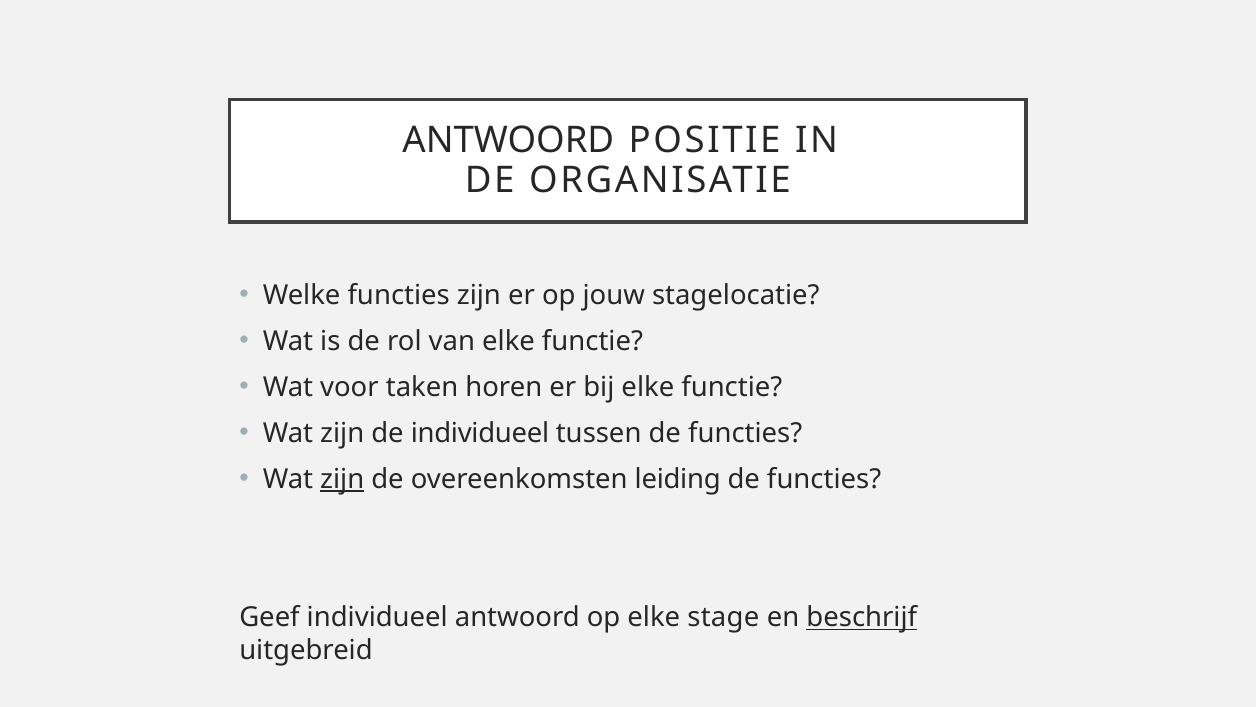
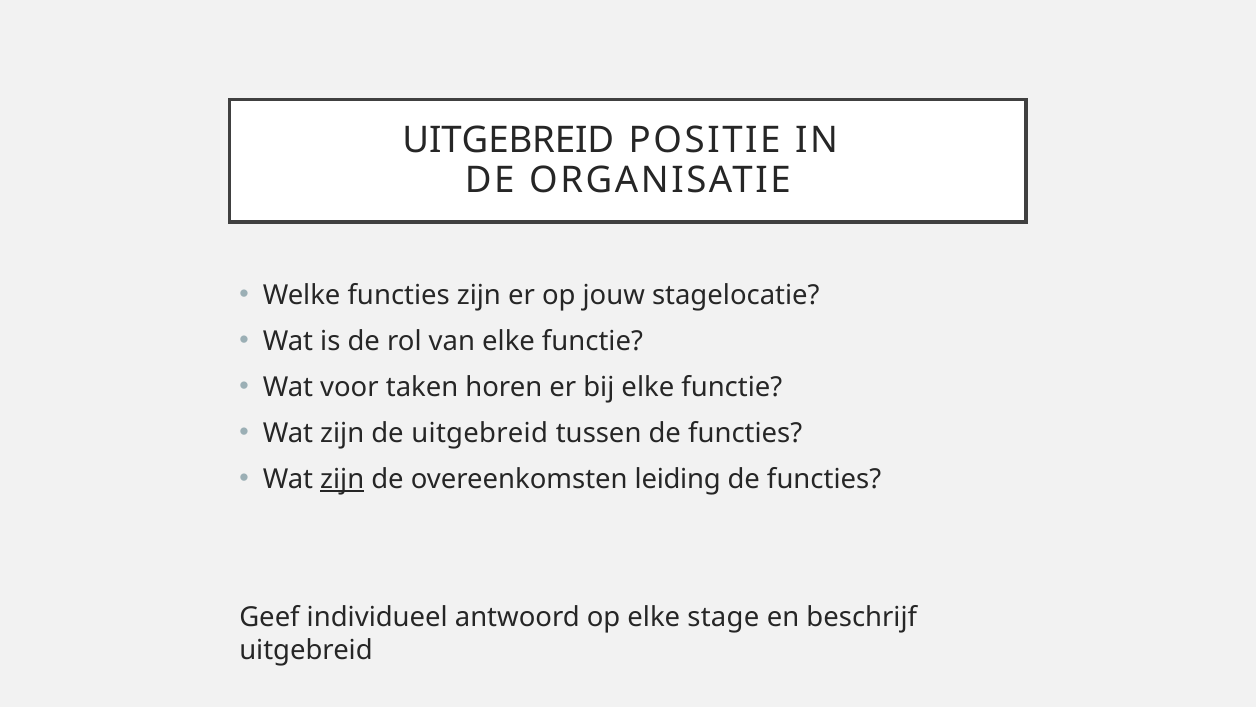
ANTWOORD at (508, 141): ANTWOORD -> UITGEBREID
de individueel: individueel -> uitgebreid
beschrijf underline: present -> none
